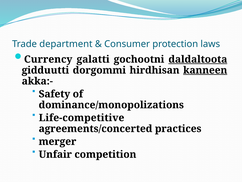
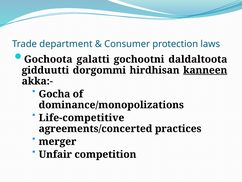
Currency: Currency -> Gochoota
daldaltoota underline: present -> none
Safety: Safety -> Gocha
